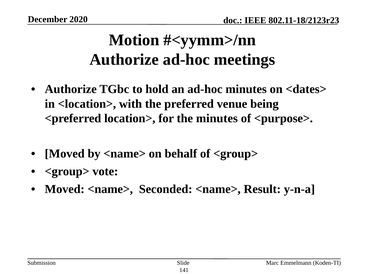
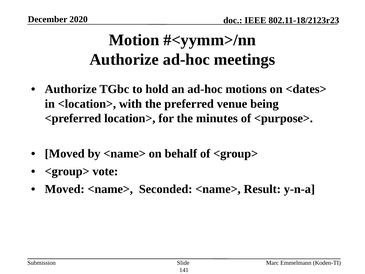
ad-hoc minutes: minutes -> motions
